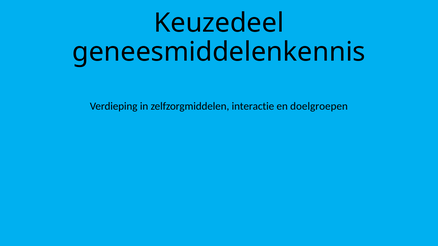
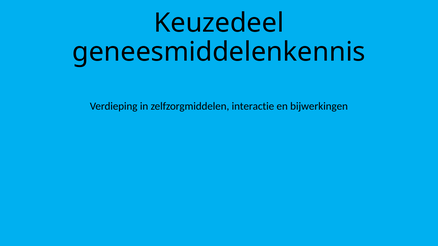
doelgroepen: doelgroepen -> bijwerkingen
